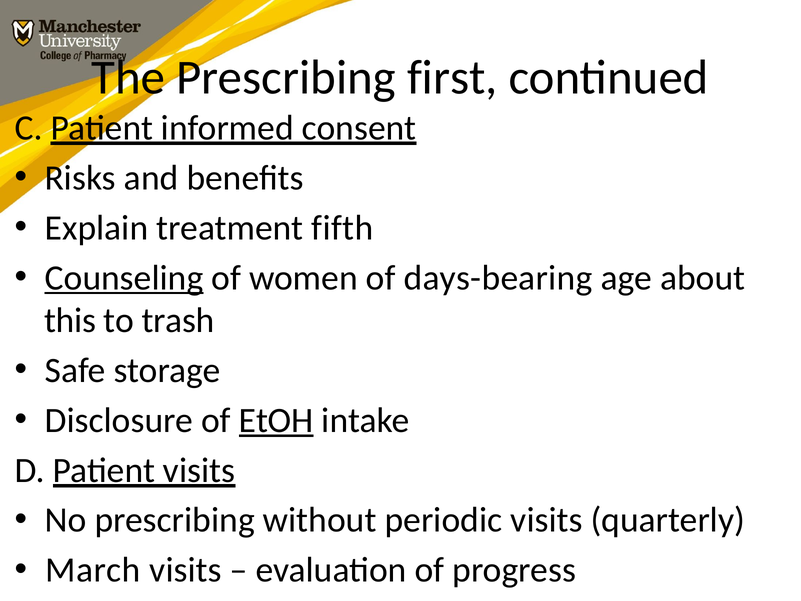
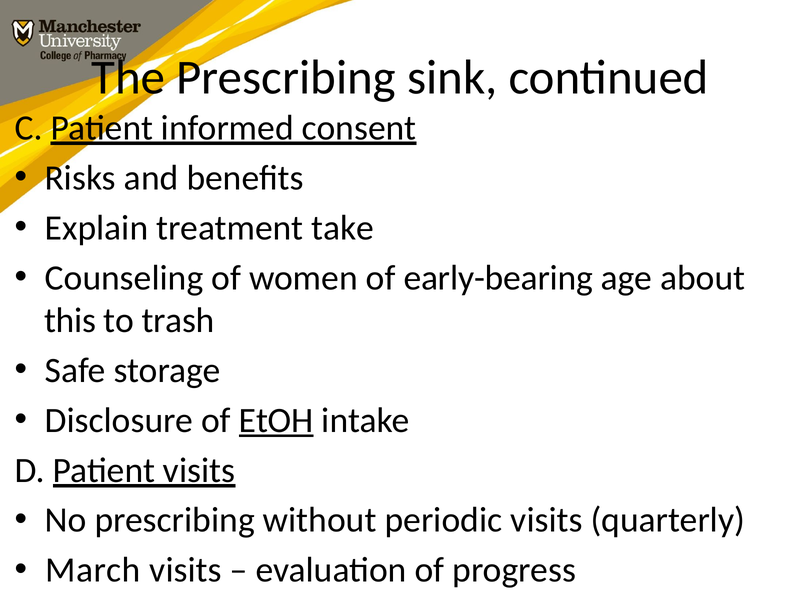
first: first -> sink
fifth: fifth -> take
Counseling underline: present -> none
days-bearing: days-bearing -> early-bearing
